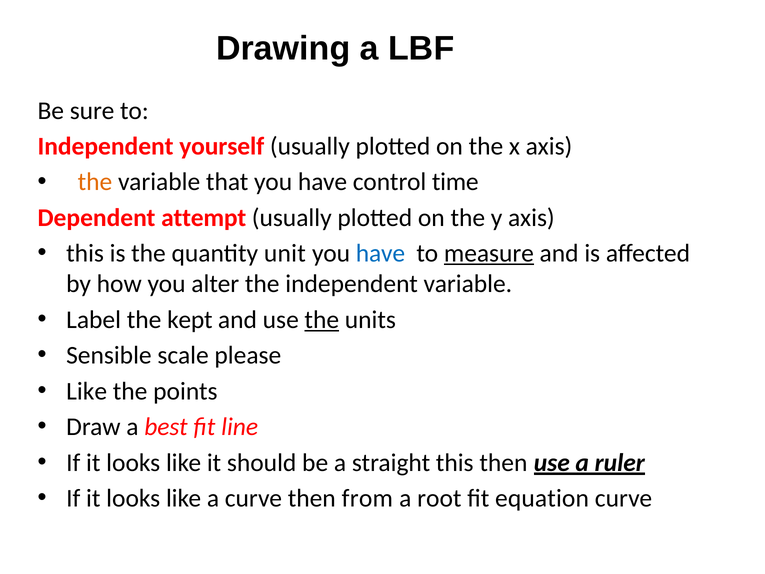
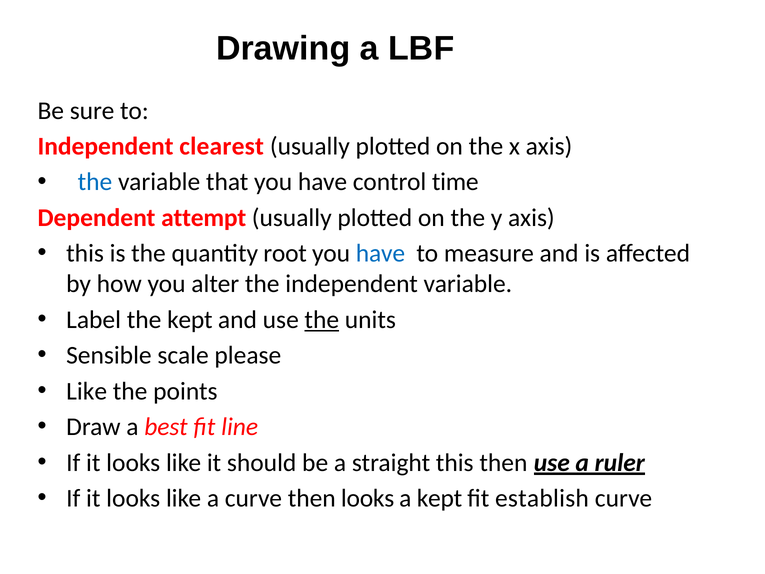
yourself: yourself -> clearest
the at (95, 182) colour: orange -> blue
unit: unit -> root
measure underline: present -> none
then from: from -> looks
a root: root -> kept
equation: equation -> establish
